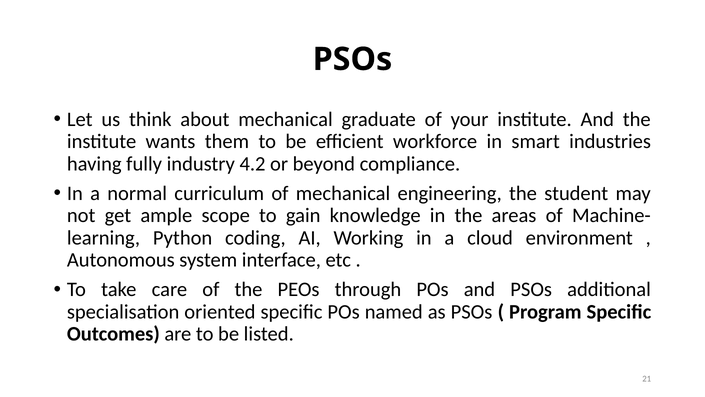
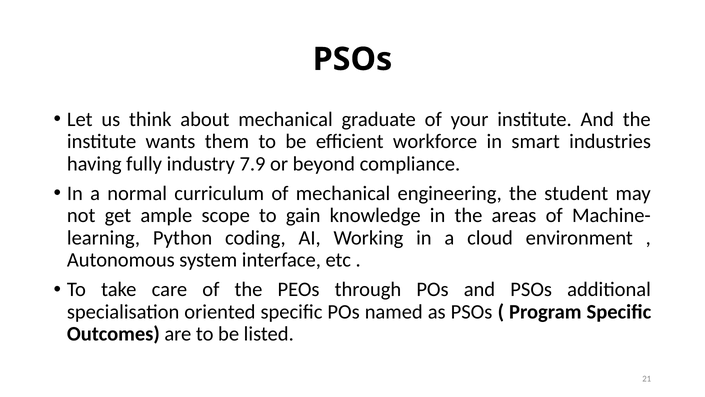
4.2: 4.2 -> 7.9
